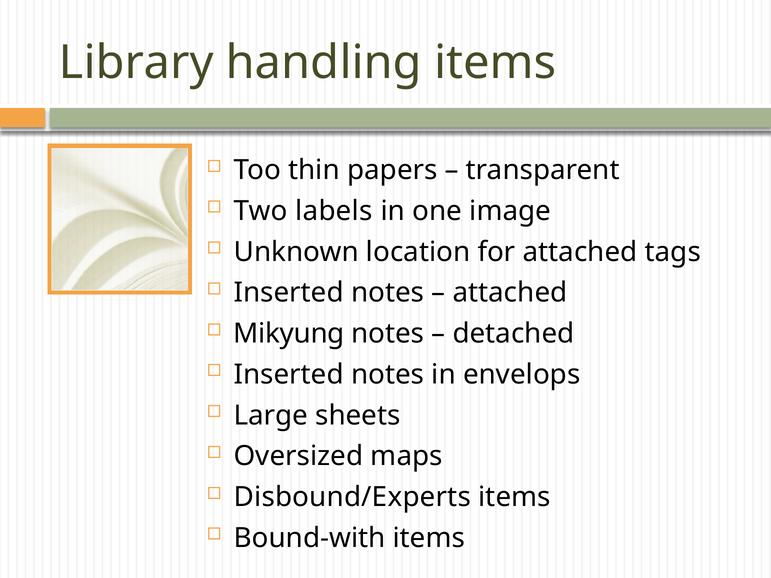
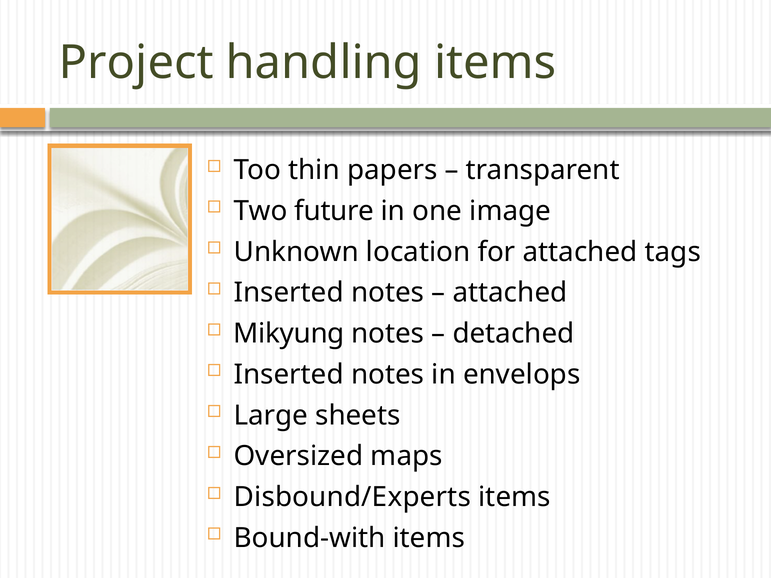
Library: Library -> Project
labels: labels -> future
